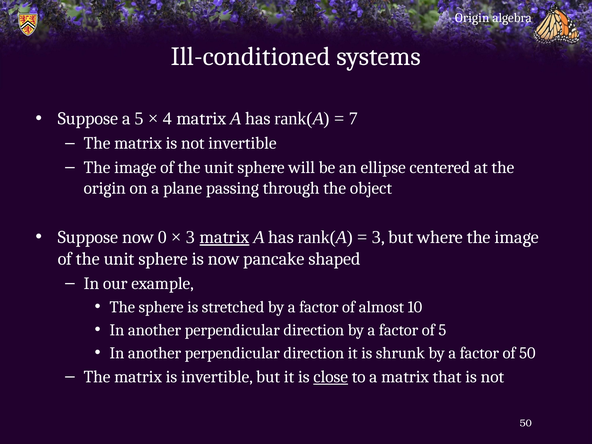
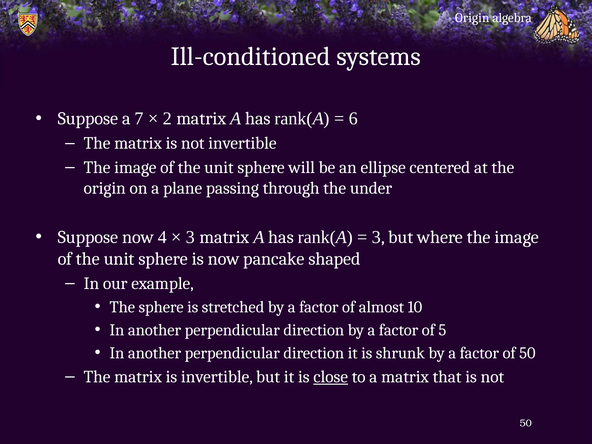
a 5: 5 -> 7
4: 4 -> 2
7: 7 -> 6
object: object -> under
0: 0 -> 4
matrix at (224, 237) underline: present -> none
